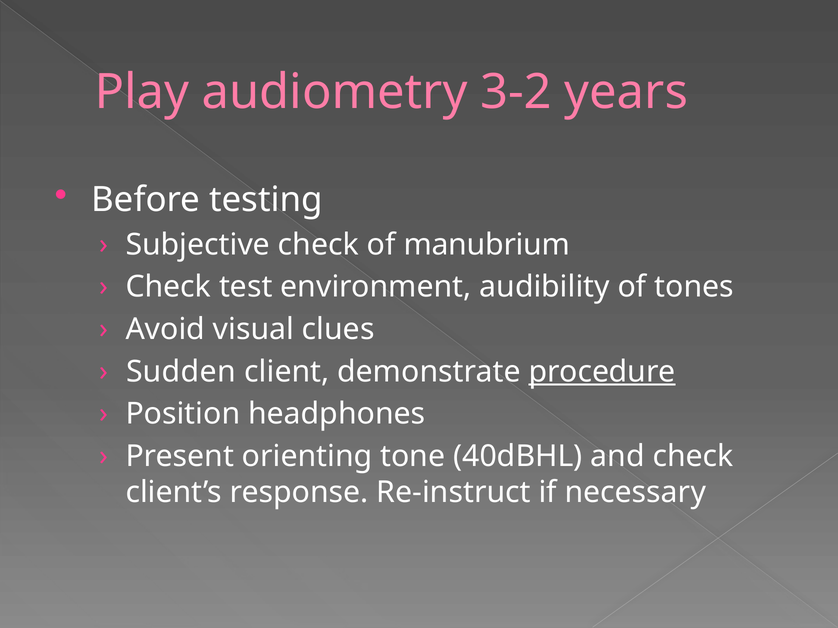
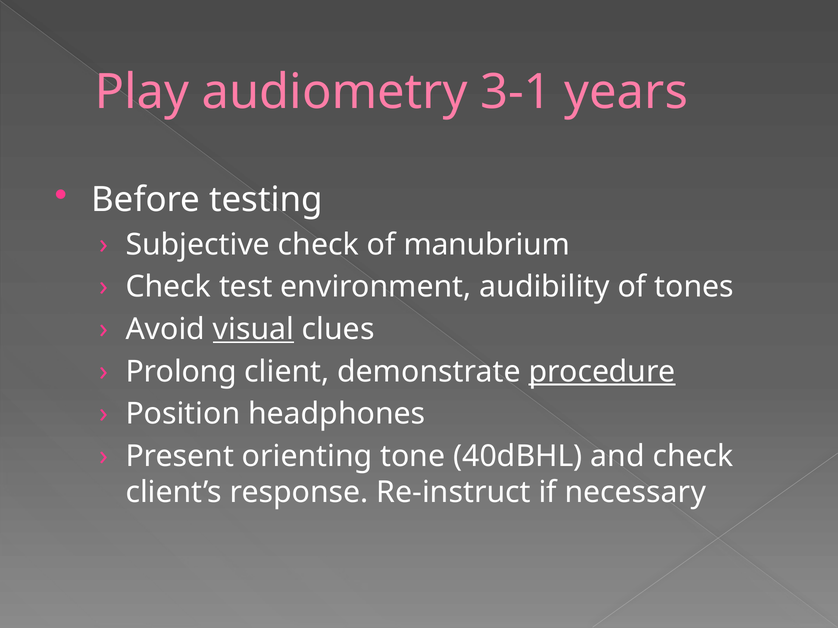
3-2: 3-2 -> 3-1
visual underline: none -> present
Sudden: Sudden -> Prolong
